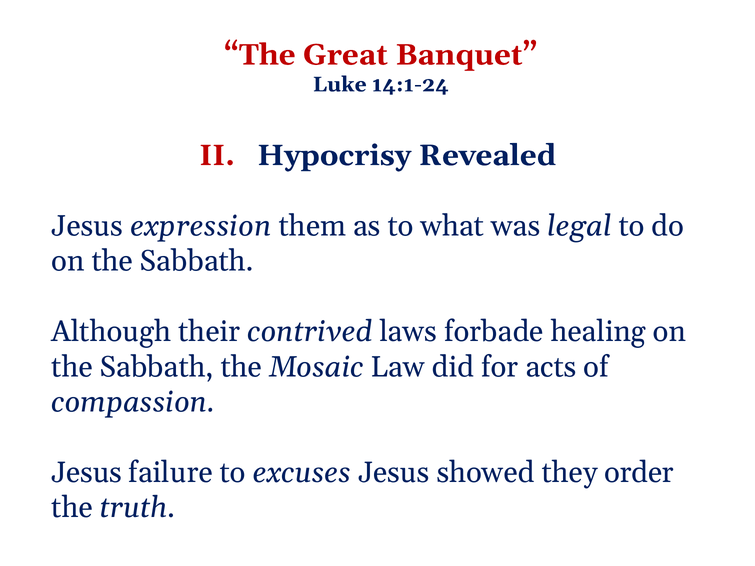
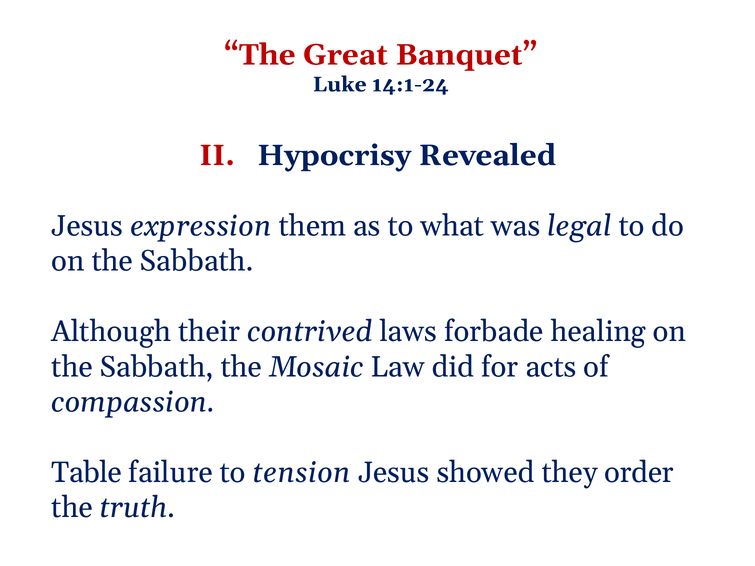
Jesus at (87, 473): Jesus -> Table
excuses: excuses -> tension
